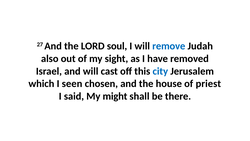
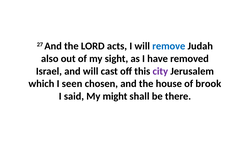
soul: soul -> acts
city colour: blue -> purple
priest: priest -> brook
